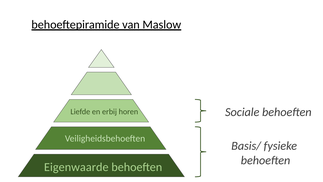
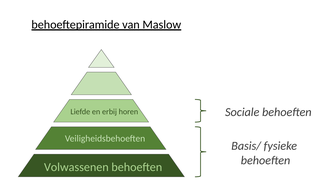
Eigenwaarde: Eigenwaarde -> Volwassenen
